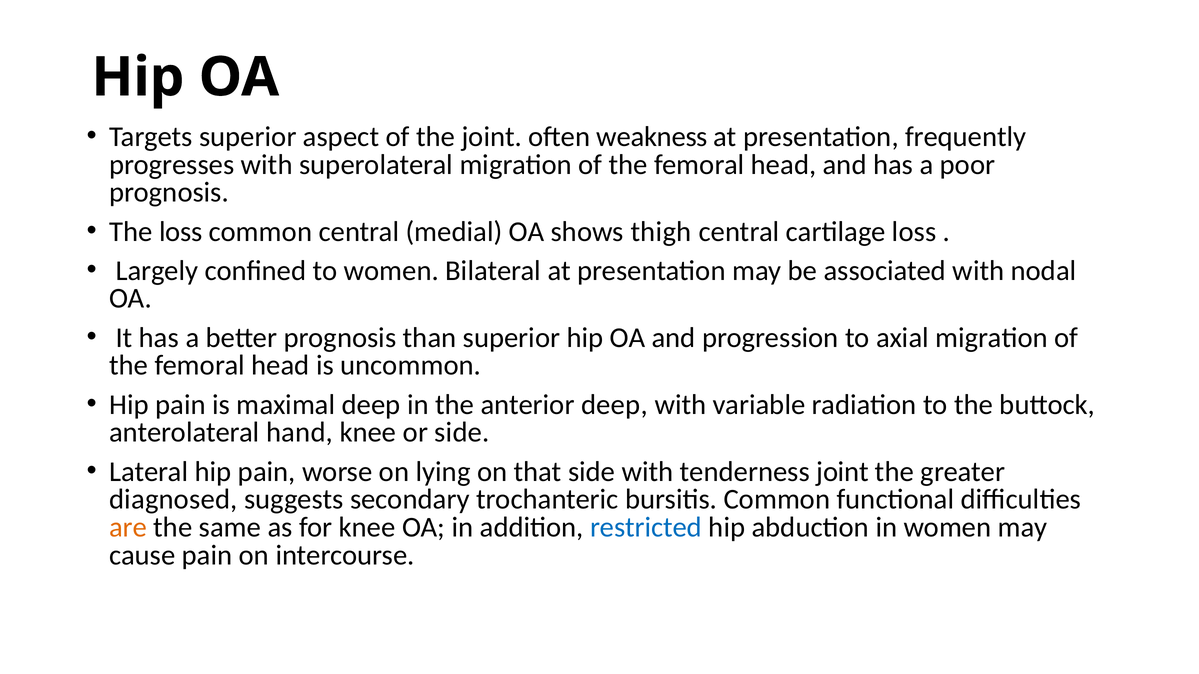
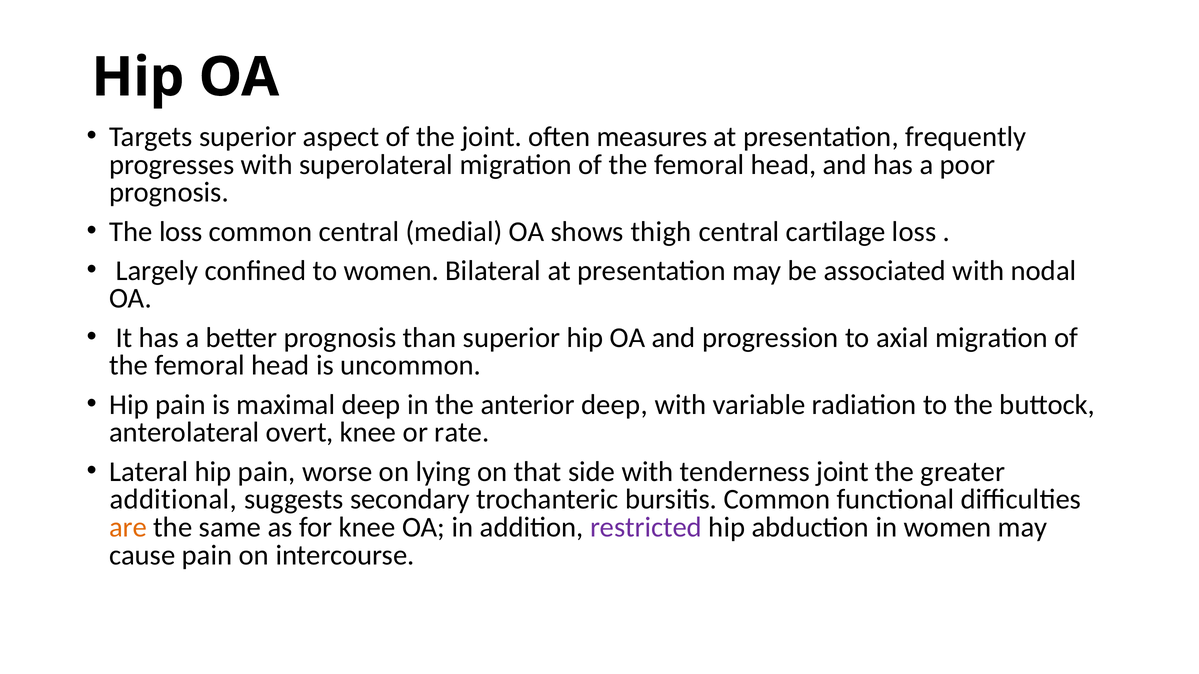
weakness: weakness -> measures
hand: hand -> overt
or side: side -> rate
diagnosed: diagnosed -> additional
restricted colour: blue -> purple
